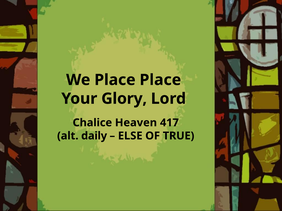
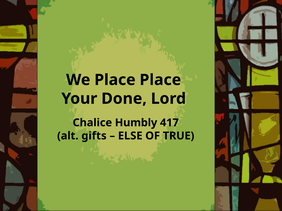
Glory: Glory -> Done
Heaven: Heaven -> Humbly
daily: daily -> gifts
